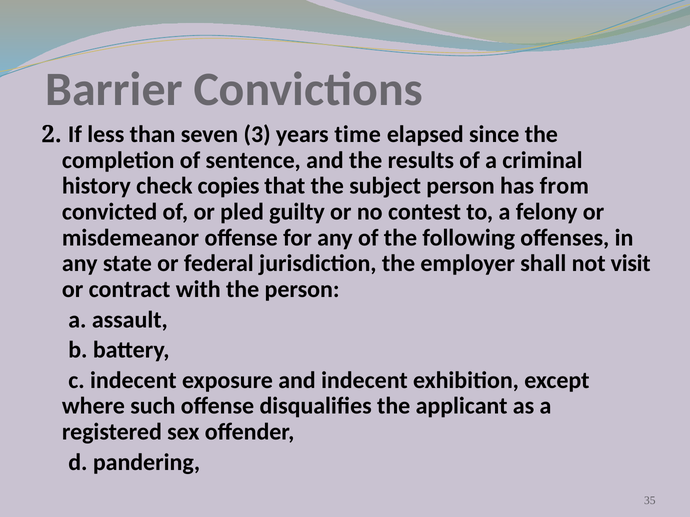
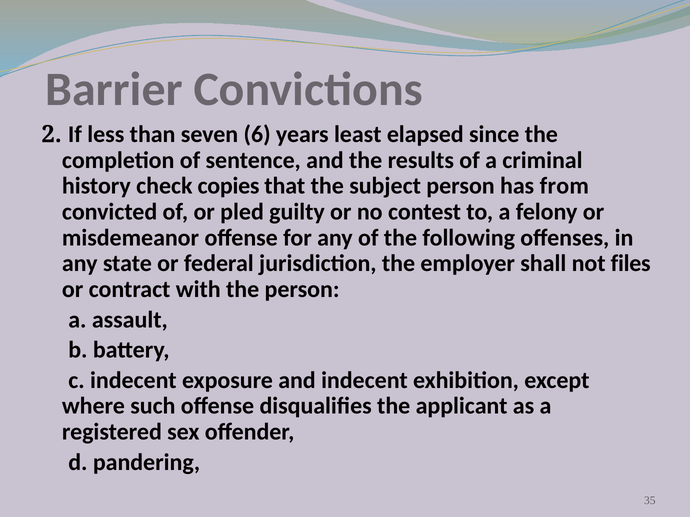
3: 3 -> 6
time: time -> least
visit: visit -> files
